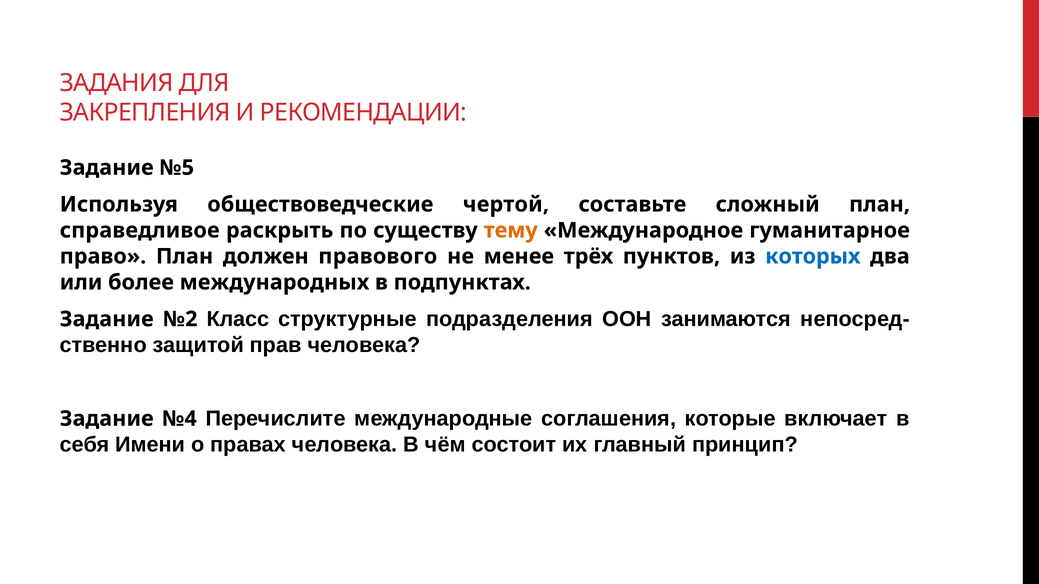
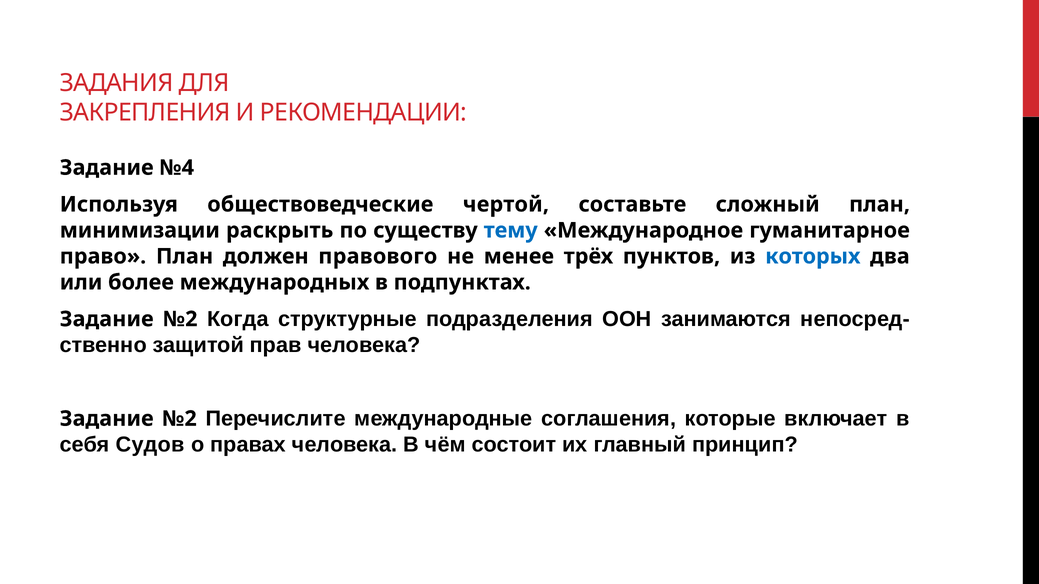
№5: №5 -> №4
справедливое: справедливое -> минимизации
тему colour: orange -> blue
Класс: Класс -> Когда
№4 at (179, 419): №4 -> №2
Имени: Имени -> Судов
